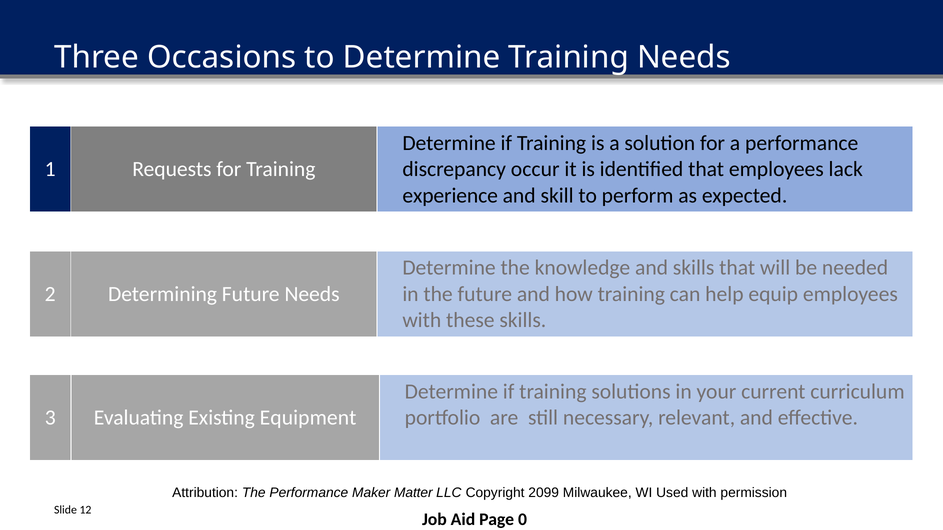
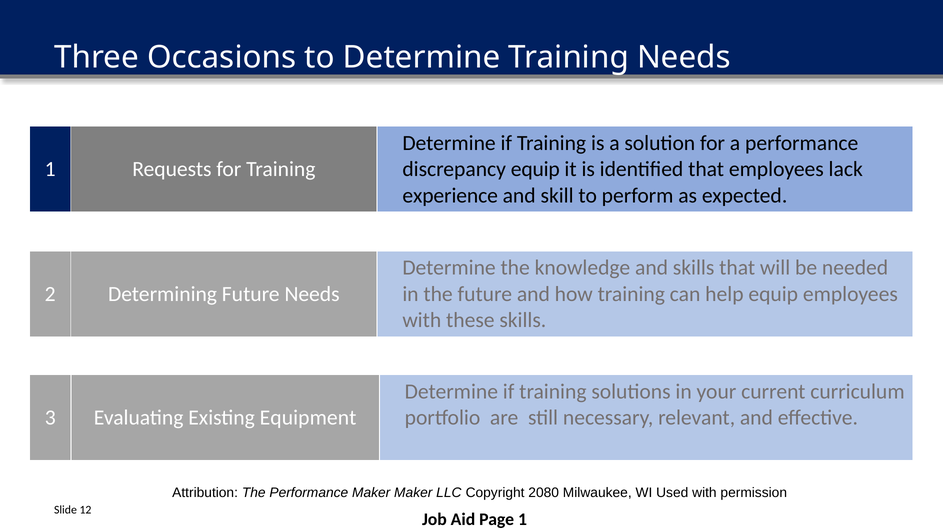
discrepancy occur: occur -> equip
Maker Matter: Matter -> Maker
2099: 2099 -> 2080
Page 0: 0 -> 1
